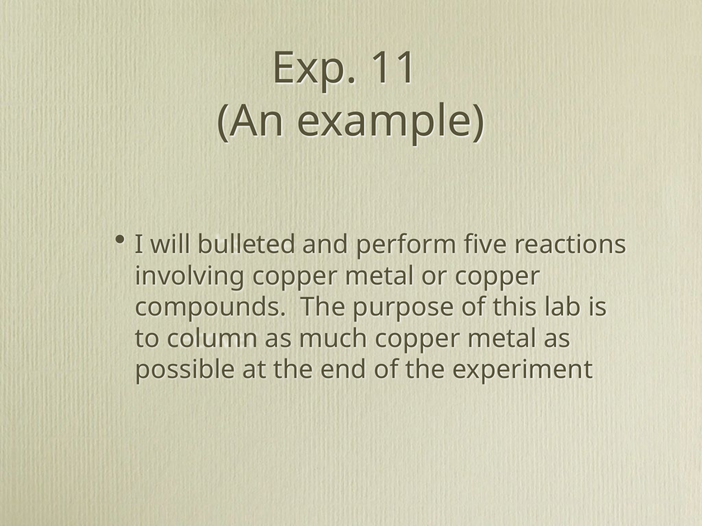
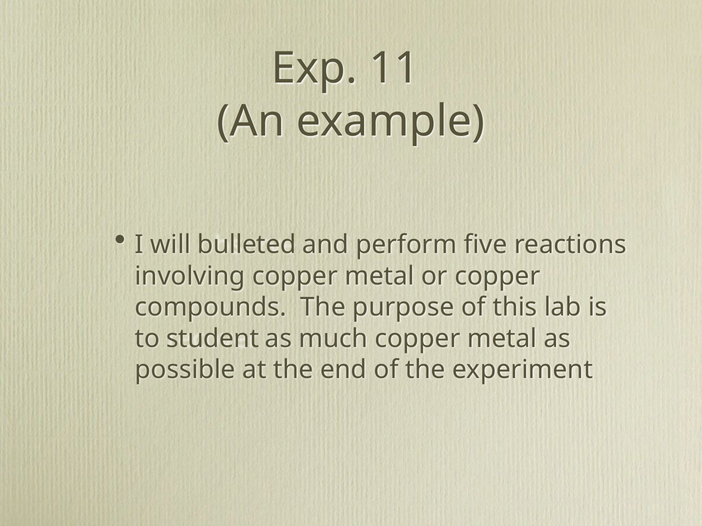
column: column -> student
